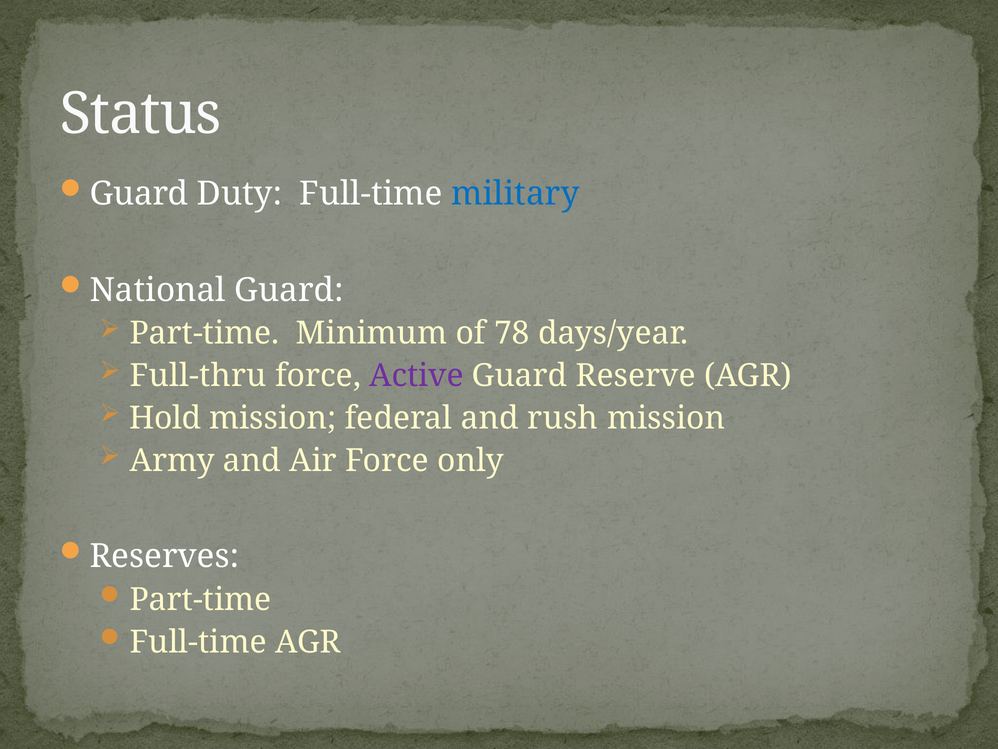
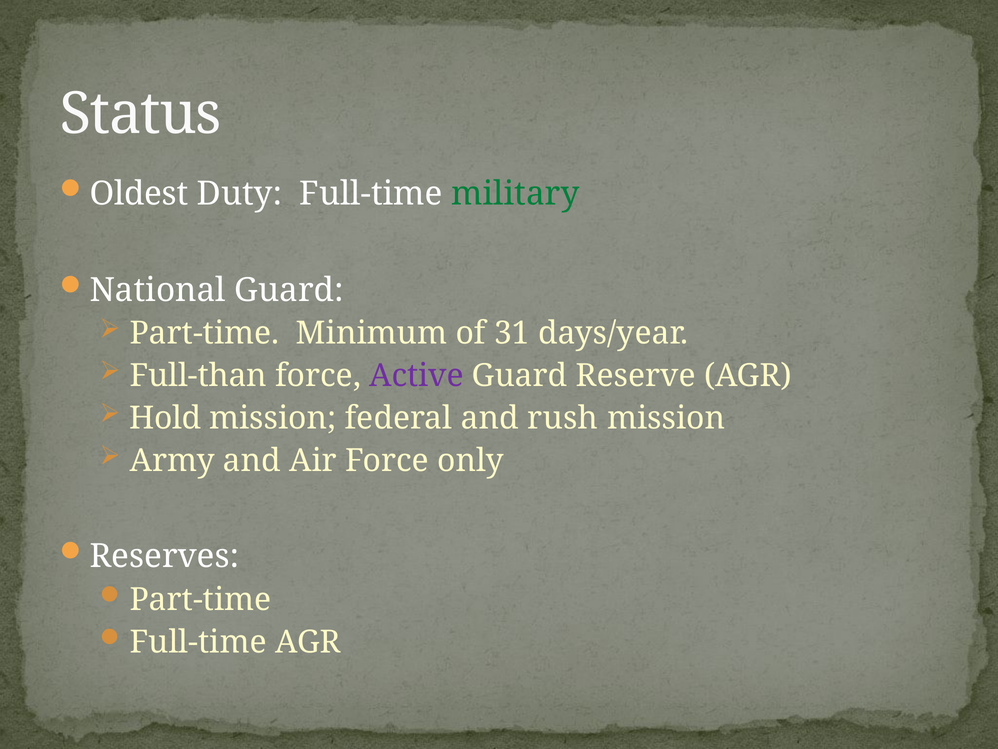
Guard at (139, 194): Guard -> Oldest
military colour: blue -> green
78: 78 -> 31
Full-thru: Full-thru -> Full-than
